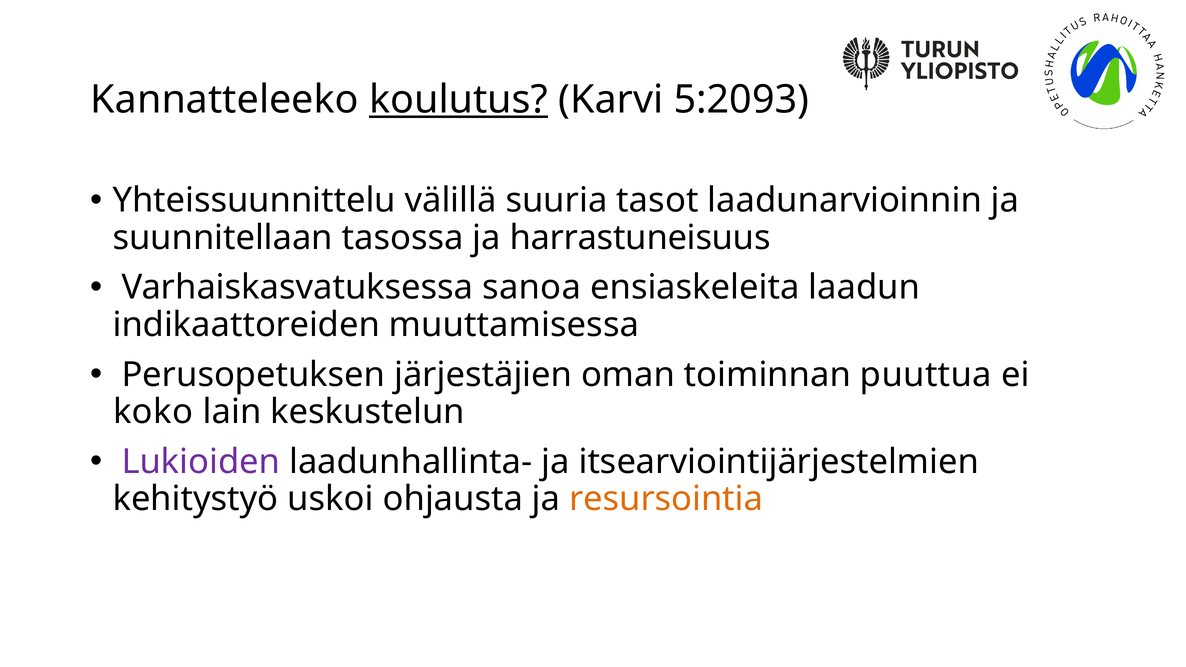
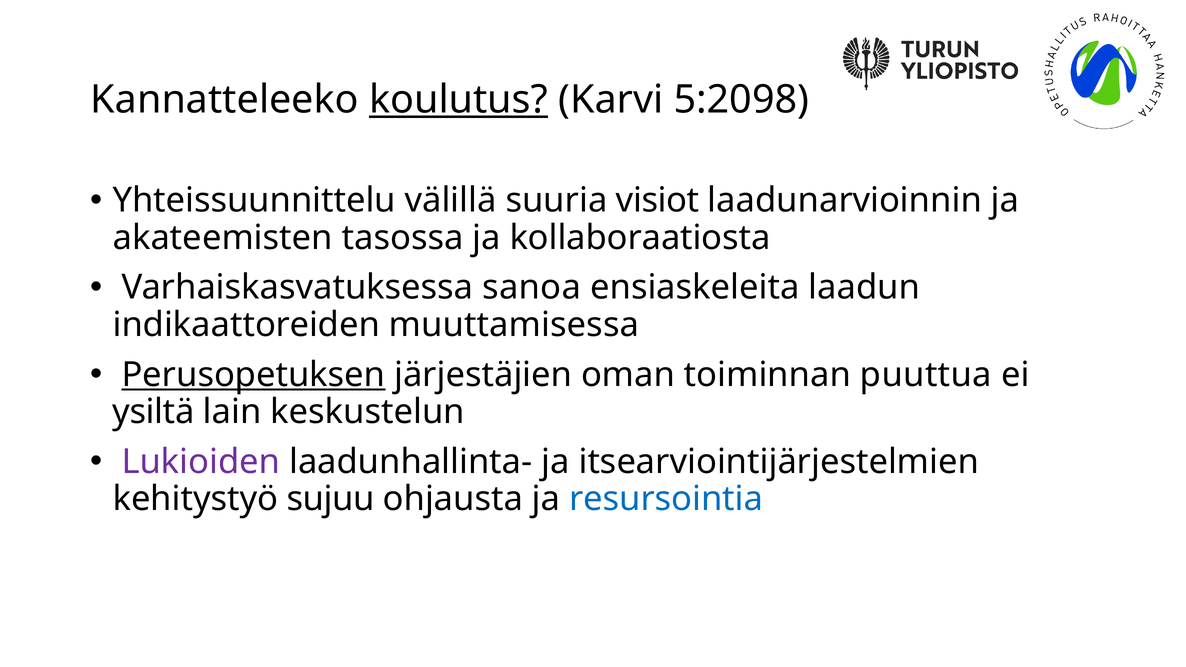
5:2093: 5:2093 -> 5:2098
tasot: tasot -> visiot
suunnitellaan: suunnitellaan -> akateemisten
harrastuneisuus: harrastuneisuus -> kollaboraatiosta
Perusopetuksen underline: none -> present
koko: koko -> ysiltä
uskoi: uskoi -> sujuu
resursointia colour: orange -> blue
